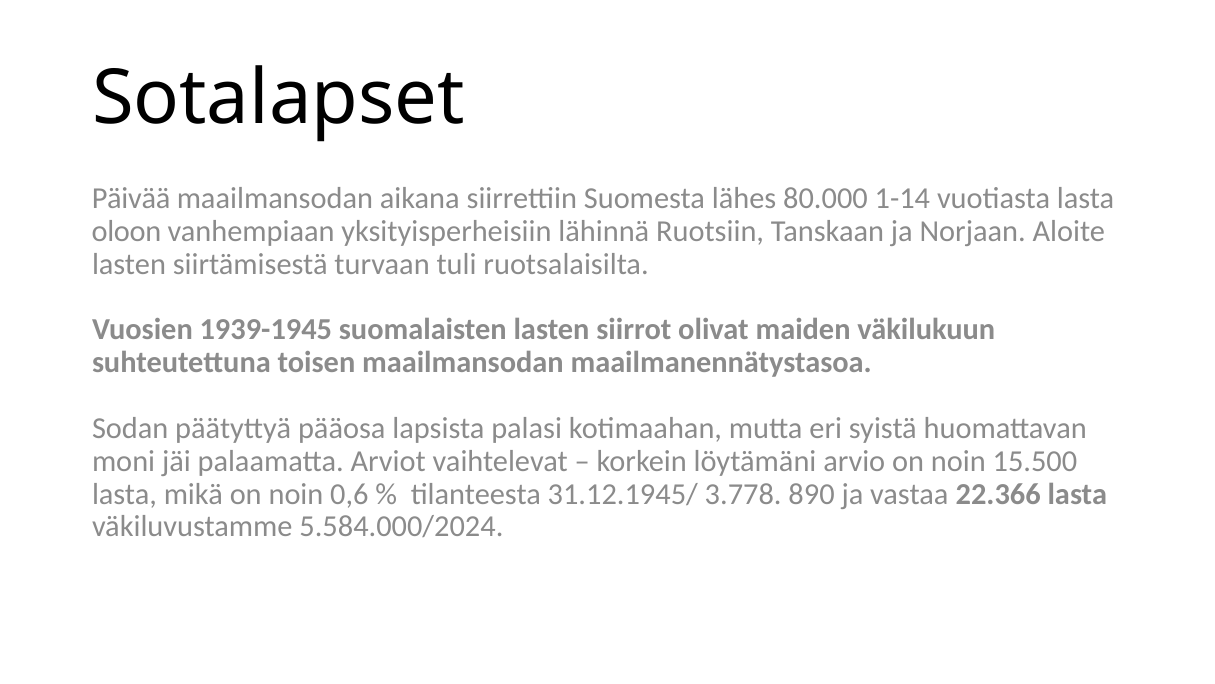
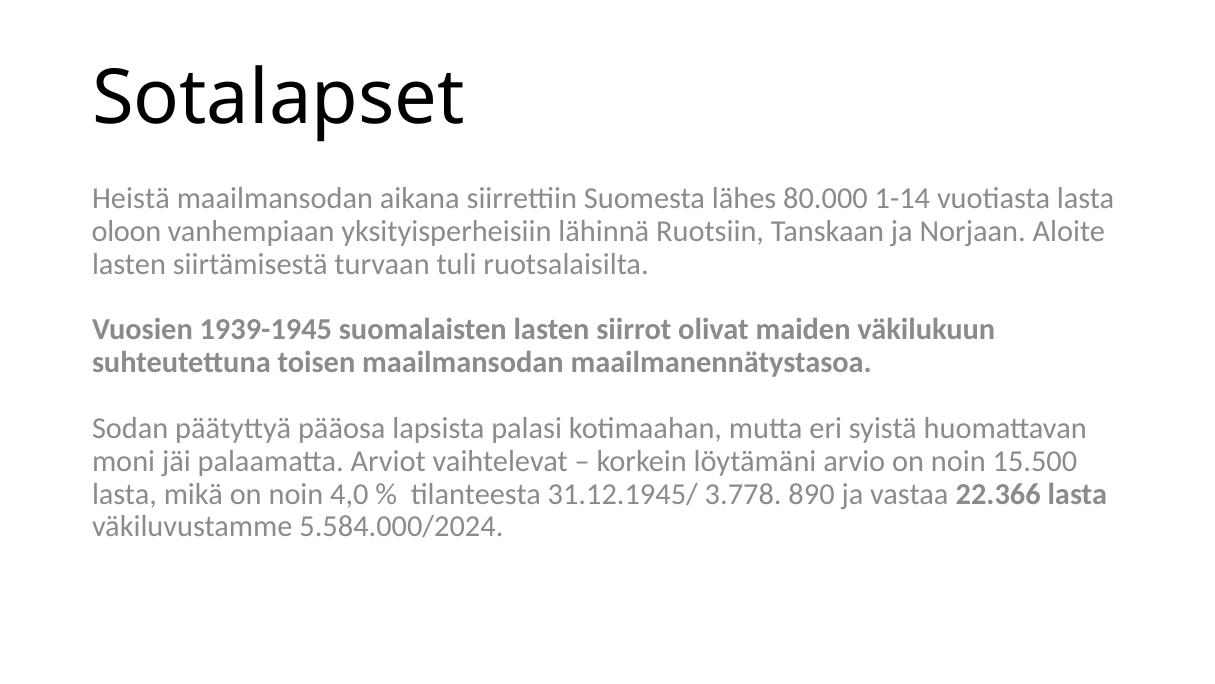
Päivää: Päivää -> Heistä
0,6: 0,6 -> 4,0
